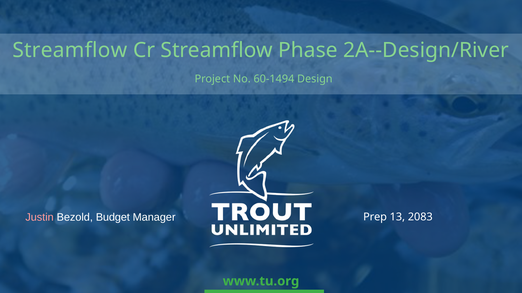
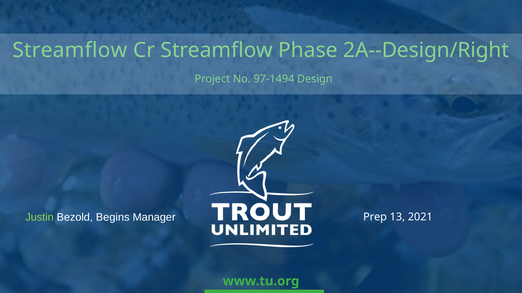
2A--Design/River: 2A--Design/River -> 2A--Design/Right
60-1494: 60-1494 -> 97-1494
Justin colour: pink -> light green
Budget: Budget -> Begins
2083: 2083 -> 2021
